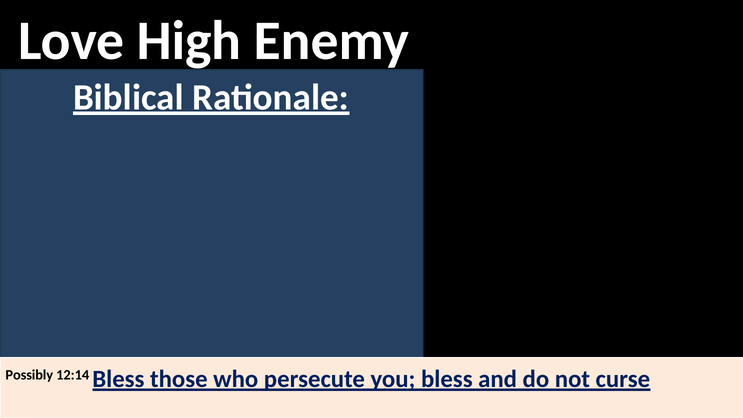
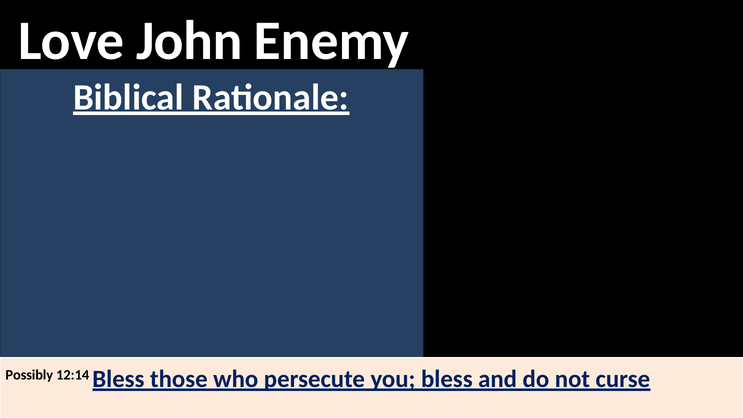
High: High -> John
